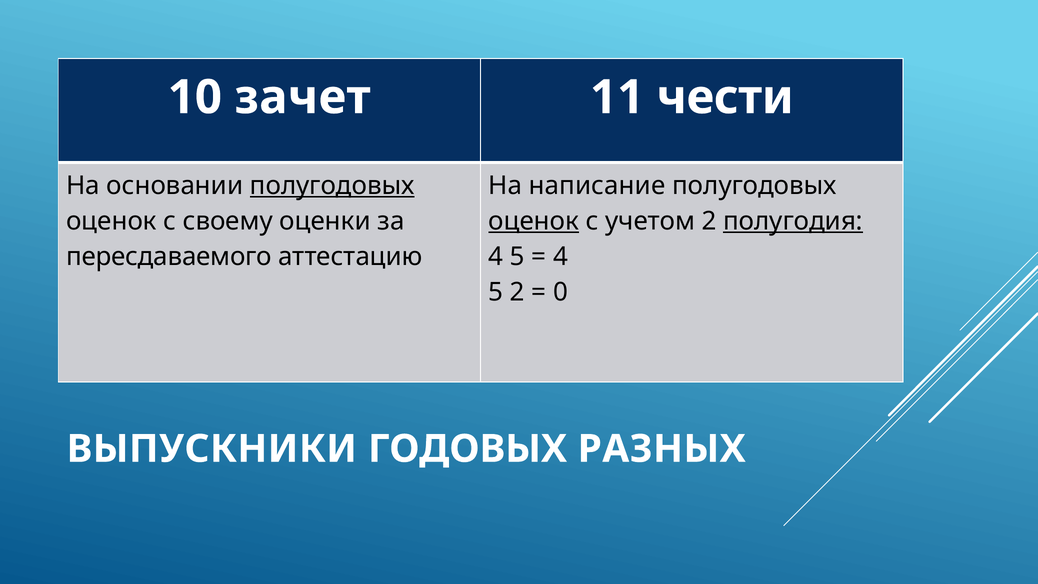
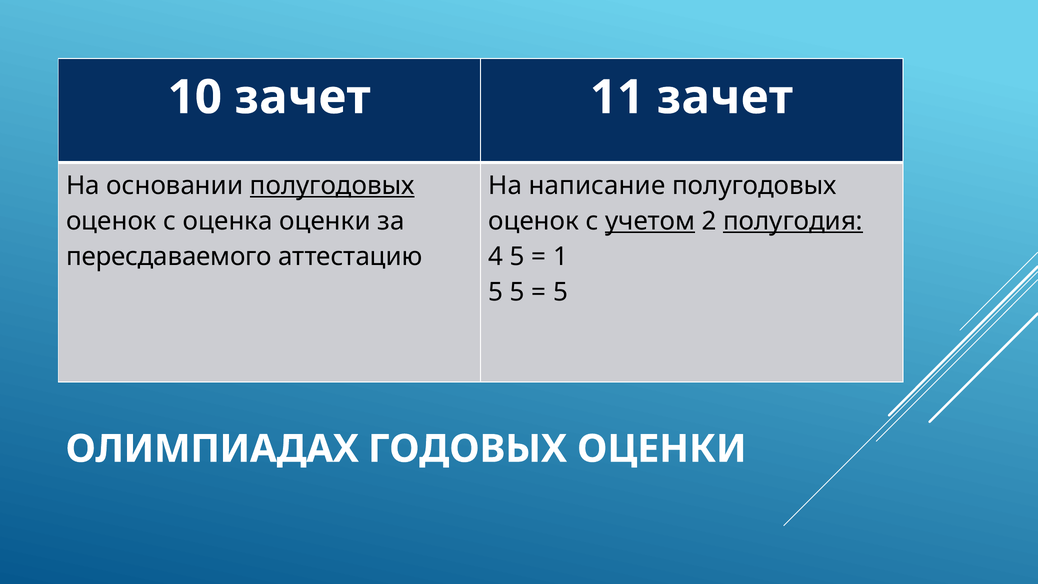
11 чести: чести -> зачет
своему: своему -> оценка
оценок at (534, 221) underline: present -> none
учетом underline: none -> present
4 at (560, 256): 4 -> 1
5 2: 2 -> 5
0 at (560, 292): 0 -> 5
ВЫПУСКНИКИ: ВЫПУСКНИКИ -> ОЛИМПИАДАХ
ГОДОВЫХ РАЗНЫХ: РАЗНЫХ -> ОЦЕНКИ
